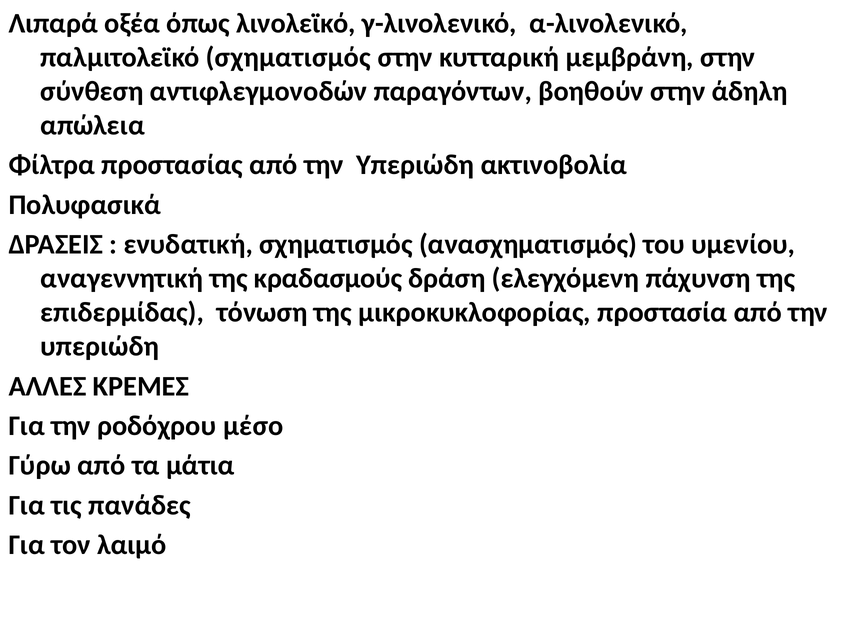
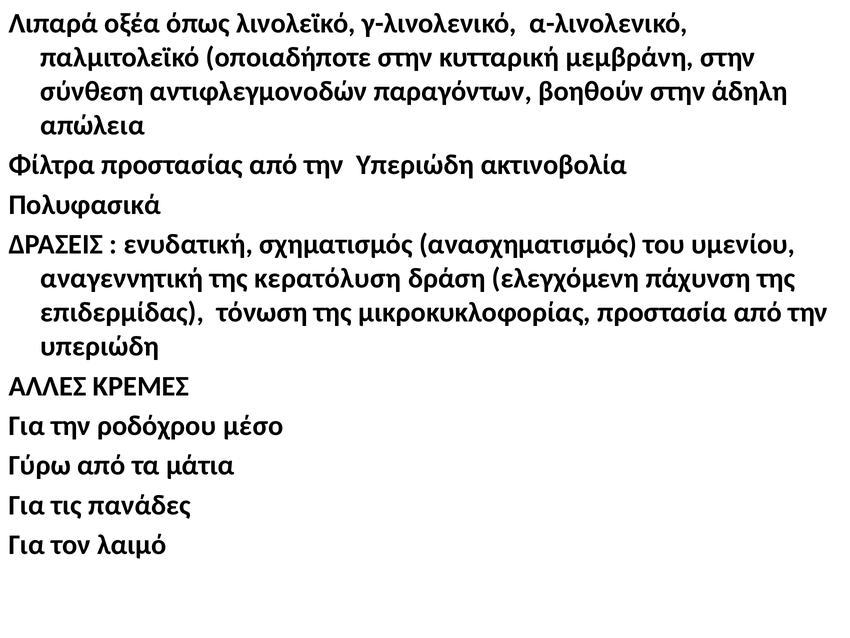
παλμιτολεϊκό σχηματισμός: σχηματισμός -> οποιαδήποτε
κραδασμούς: κραδασμούς -> κερατόλυση
